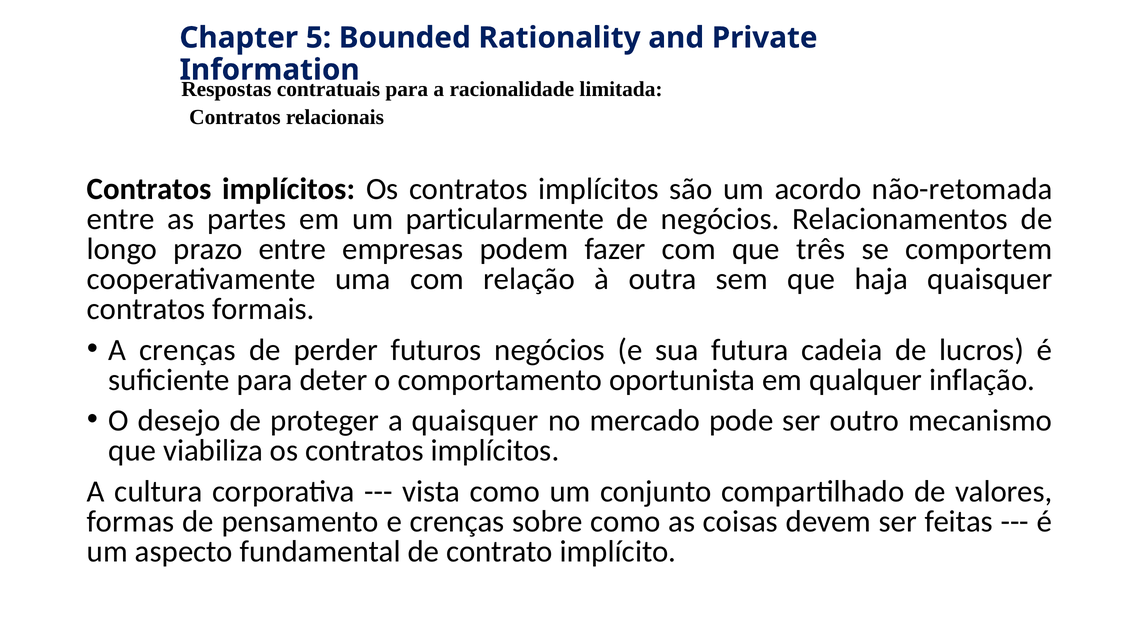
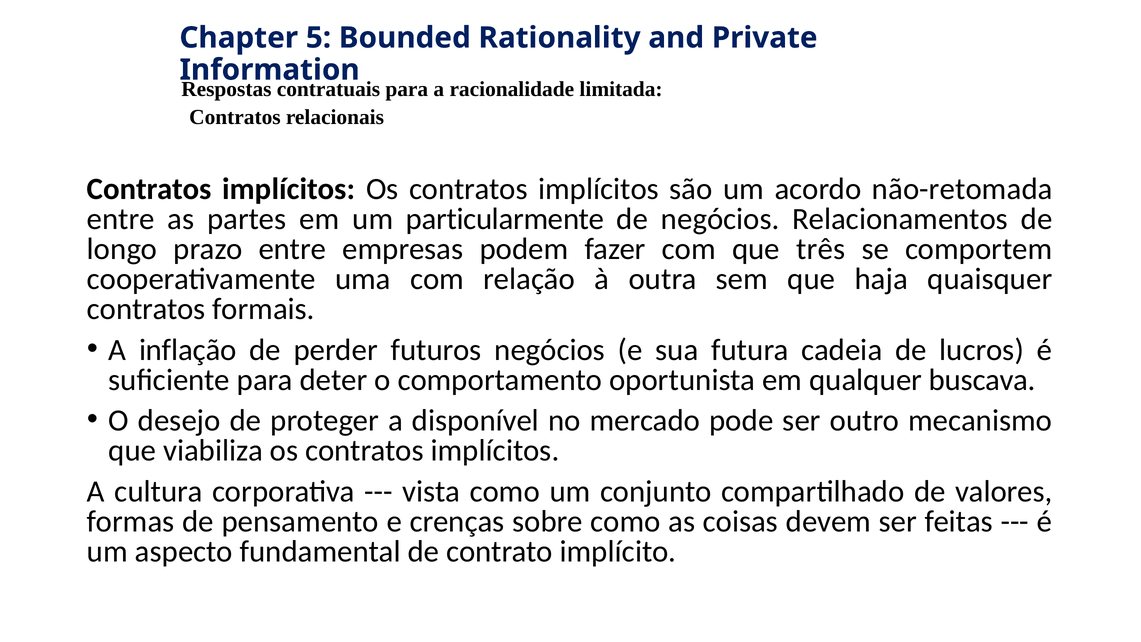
A crenças: crenças -> inflação
inflação: inflação -> buscava
a quaisquer: quaisquer -> disponível
